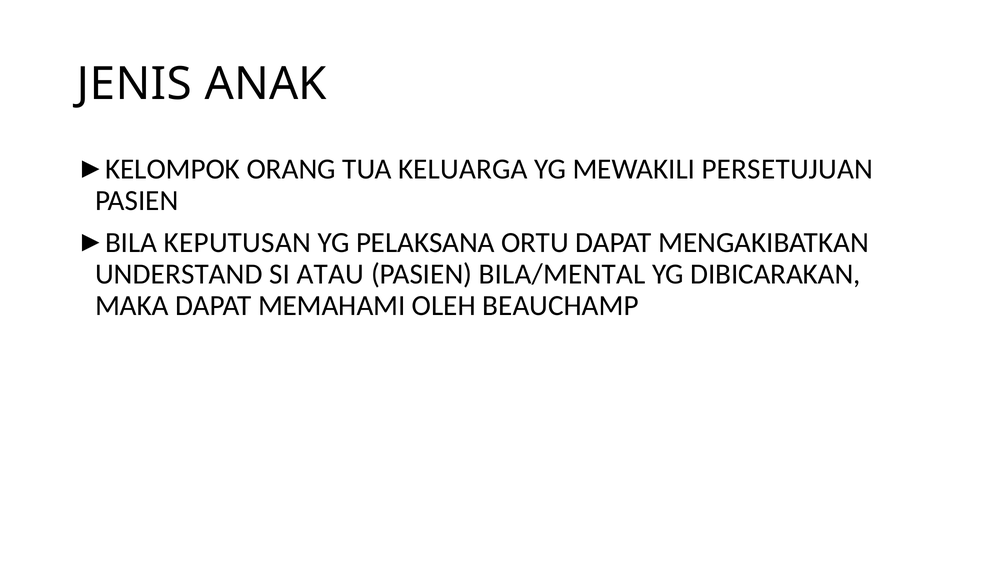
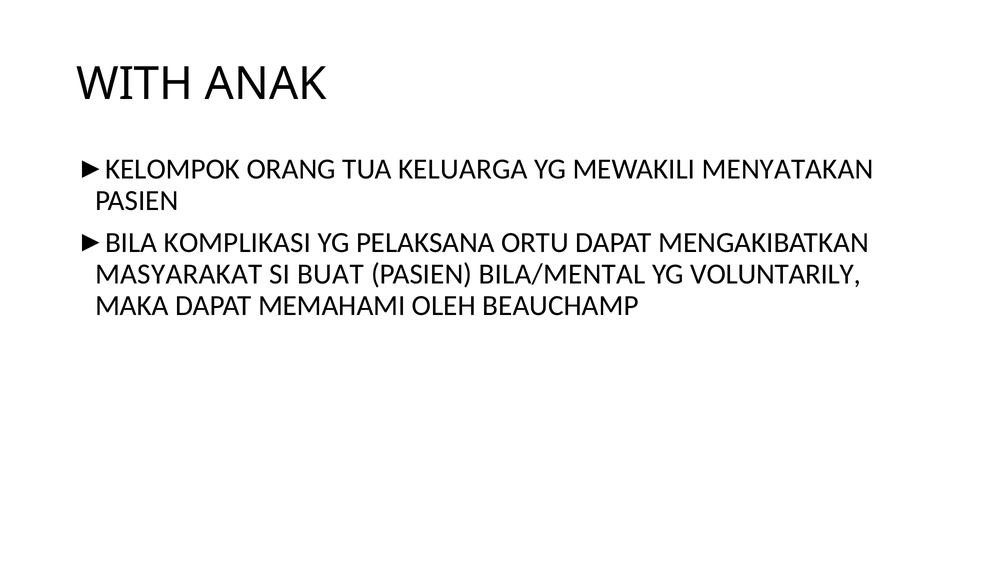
JENIS: JENIS -> WITH
PERSETUJUAN: PERSETUJUAN -> MENYATAKAN
KEPUTUSAN: KEPUTUSAN -> KOMPLIKASI
UNDERSTAND: UNDERSTAND -> MASYARAKAT
ATAU: ATAU -> BUAT
DIBICARAKAN: DIBICARAKAN -> VOLUNTARILY
